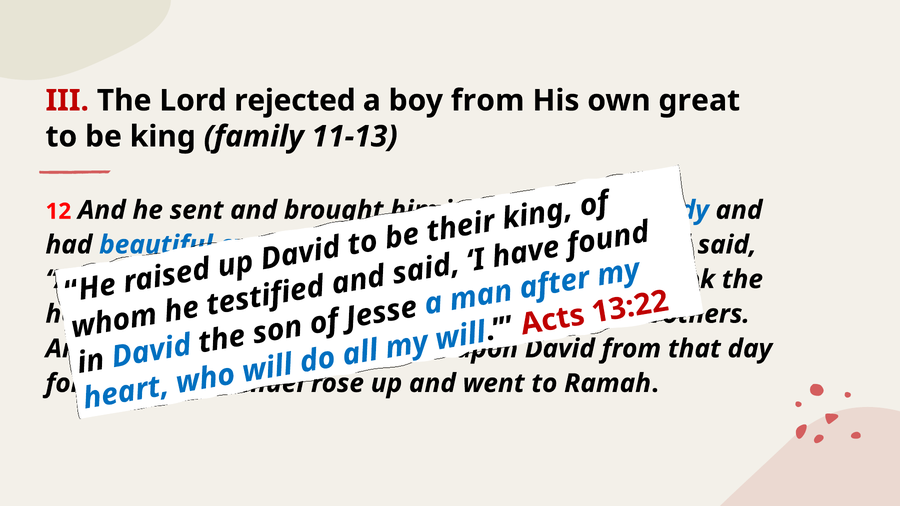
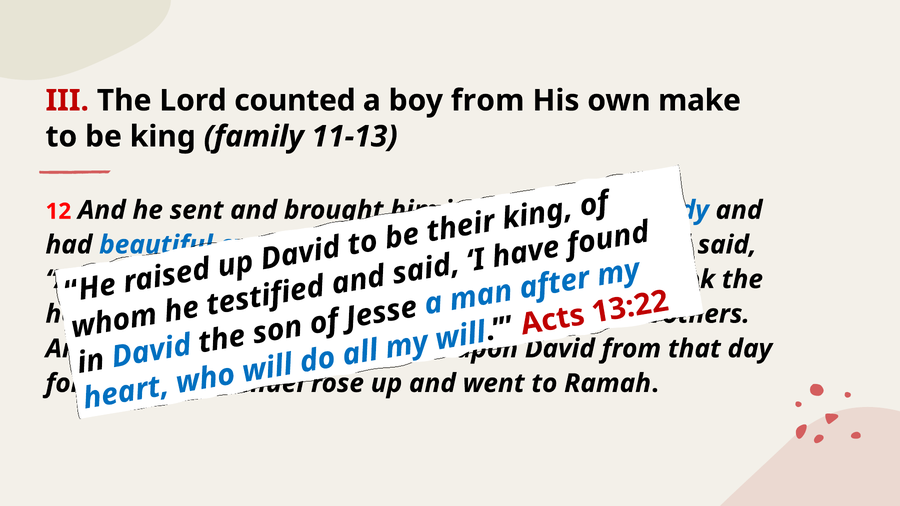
rejected: rejected -> counted
great: great -> make
